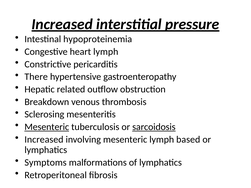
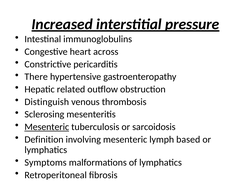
hypoproteinemia: hypoproteinemia -> immunoglobulins
heart lymph: lymph -> across
Breakdown: Breakdown -> Distinguish
sarcoidosis underline: present -> none
Increased at (44, 140): Increased -> Definition
